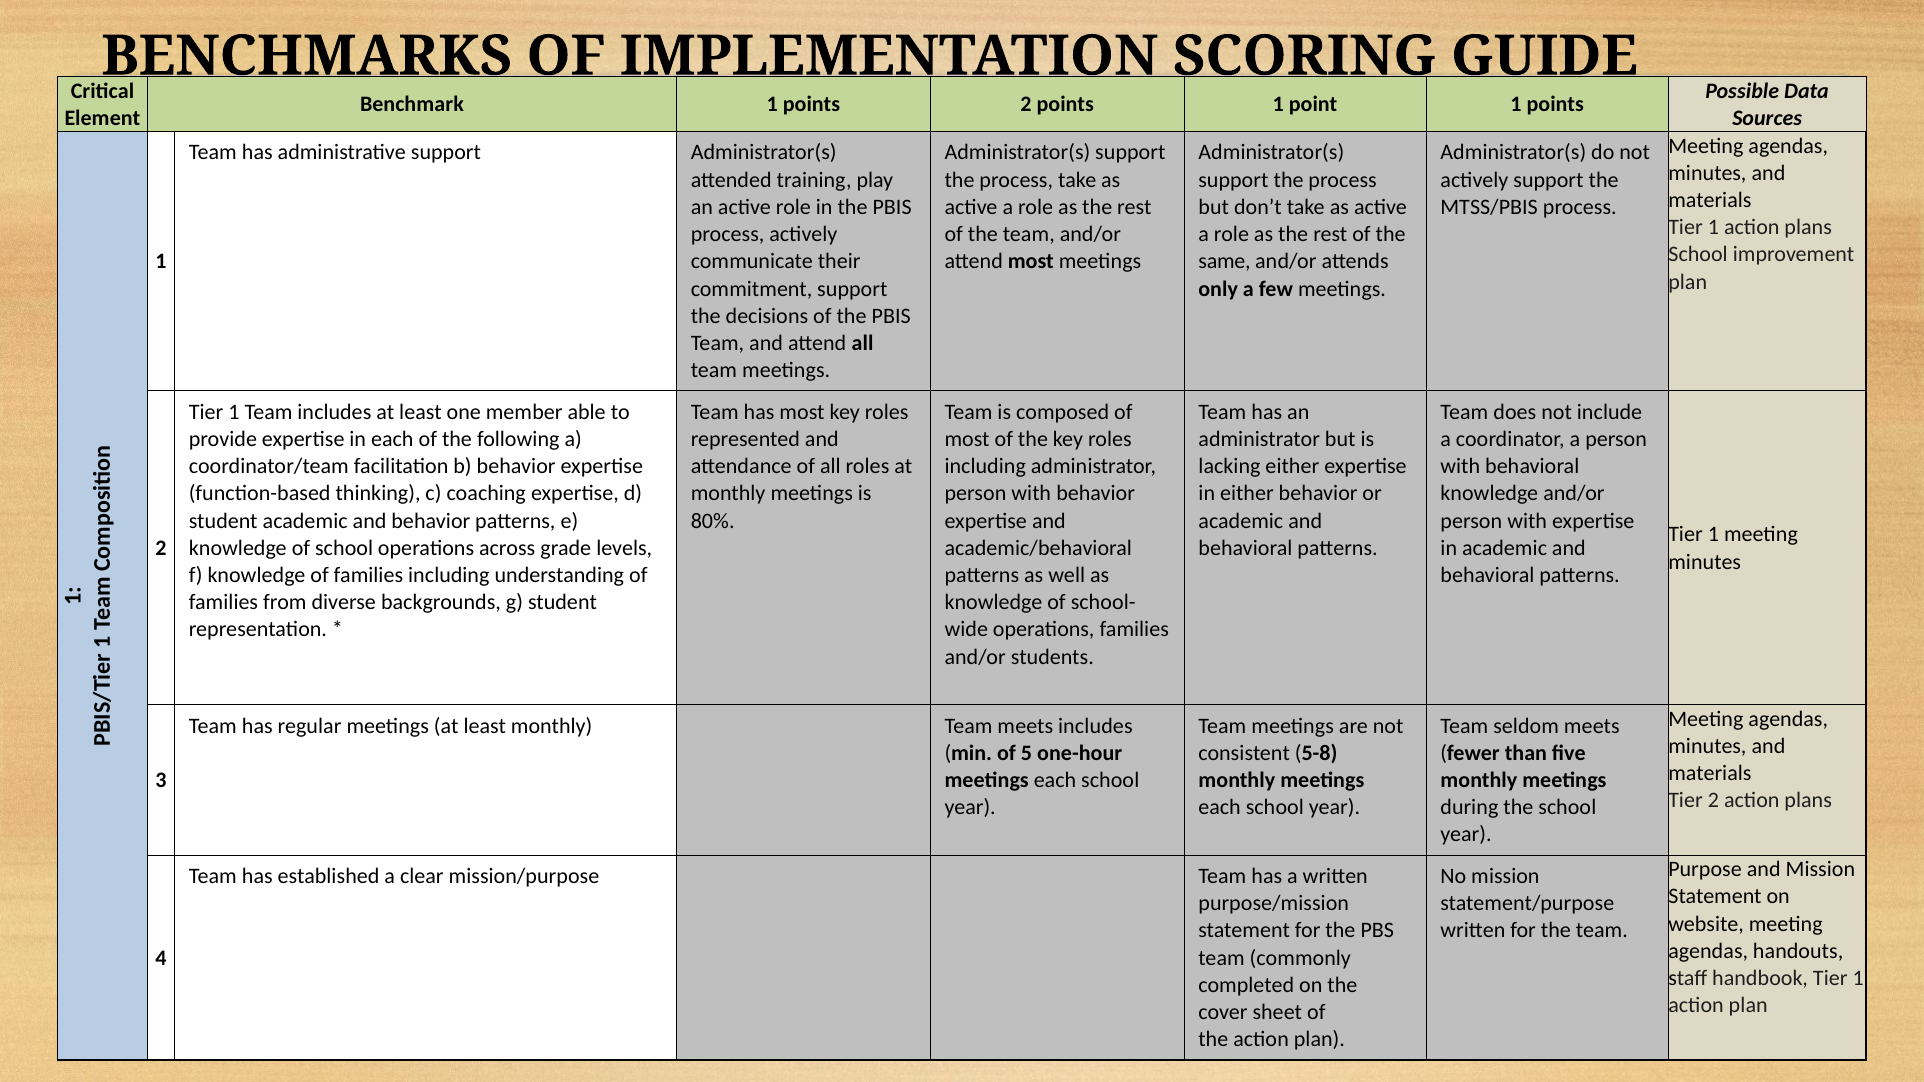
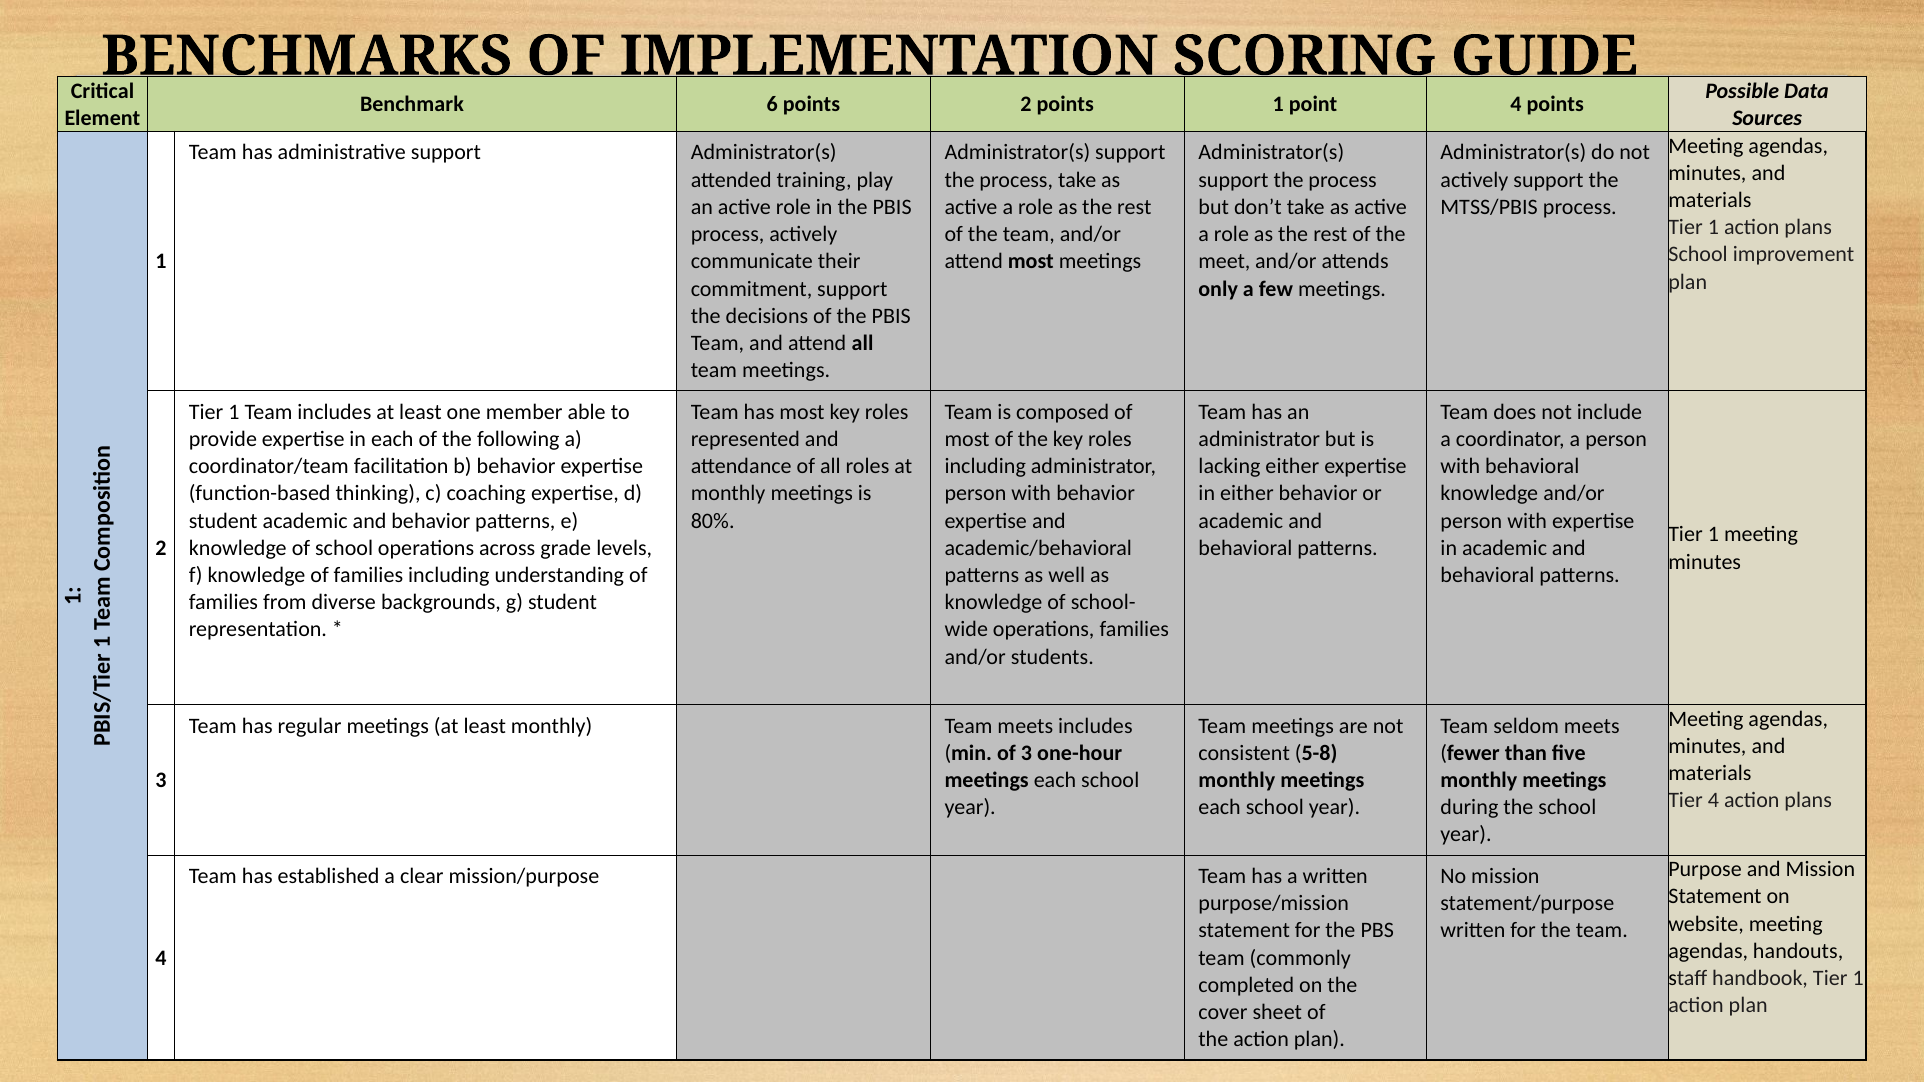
Benchmark 1: 1 -> 6
point 1: 1 -> 4
same: same -> meet
of 5: 5 -> 3
Tier 2: 2 -> 4
